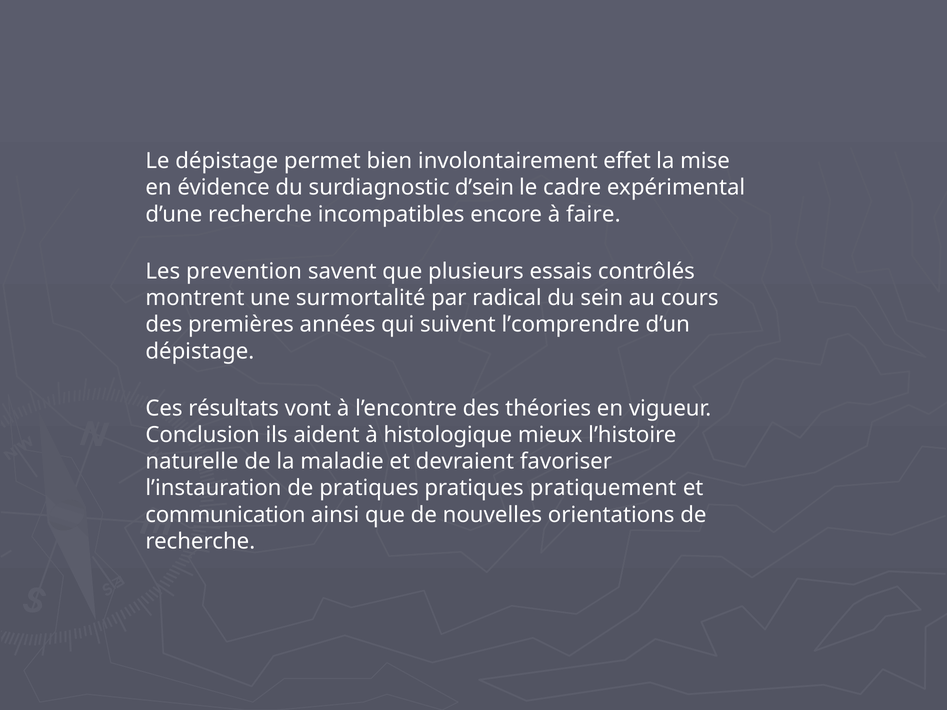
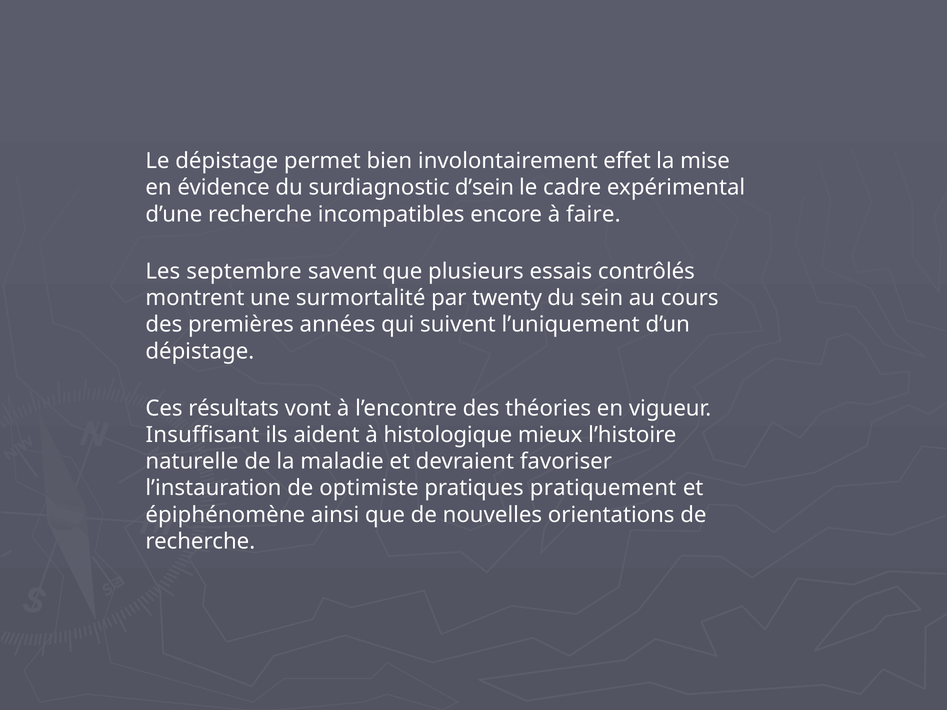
prevention: prevention -> septembre
radical: radical -> twenty
l’comprendre: l’comprendre -> l’uniquement
Conclusion: Conclusion -> Insuffisant
de pratiques: pratiques -> optimiste
communication: communication -> épiphénomène
